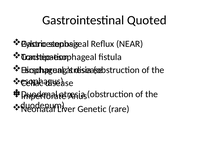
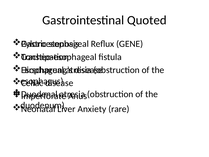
NEAR: NEAR -> GENE
Genetic: Genetic -> Anxiety
